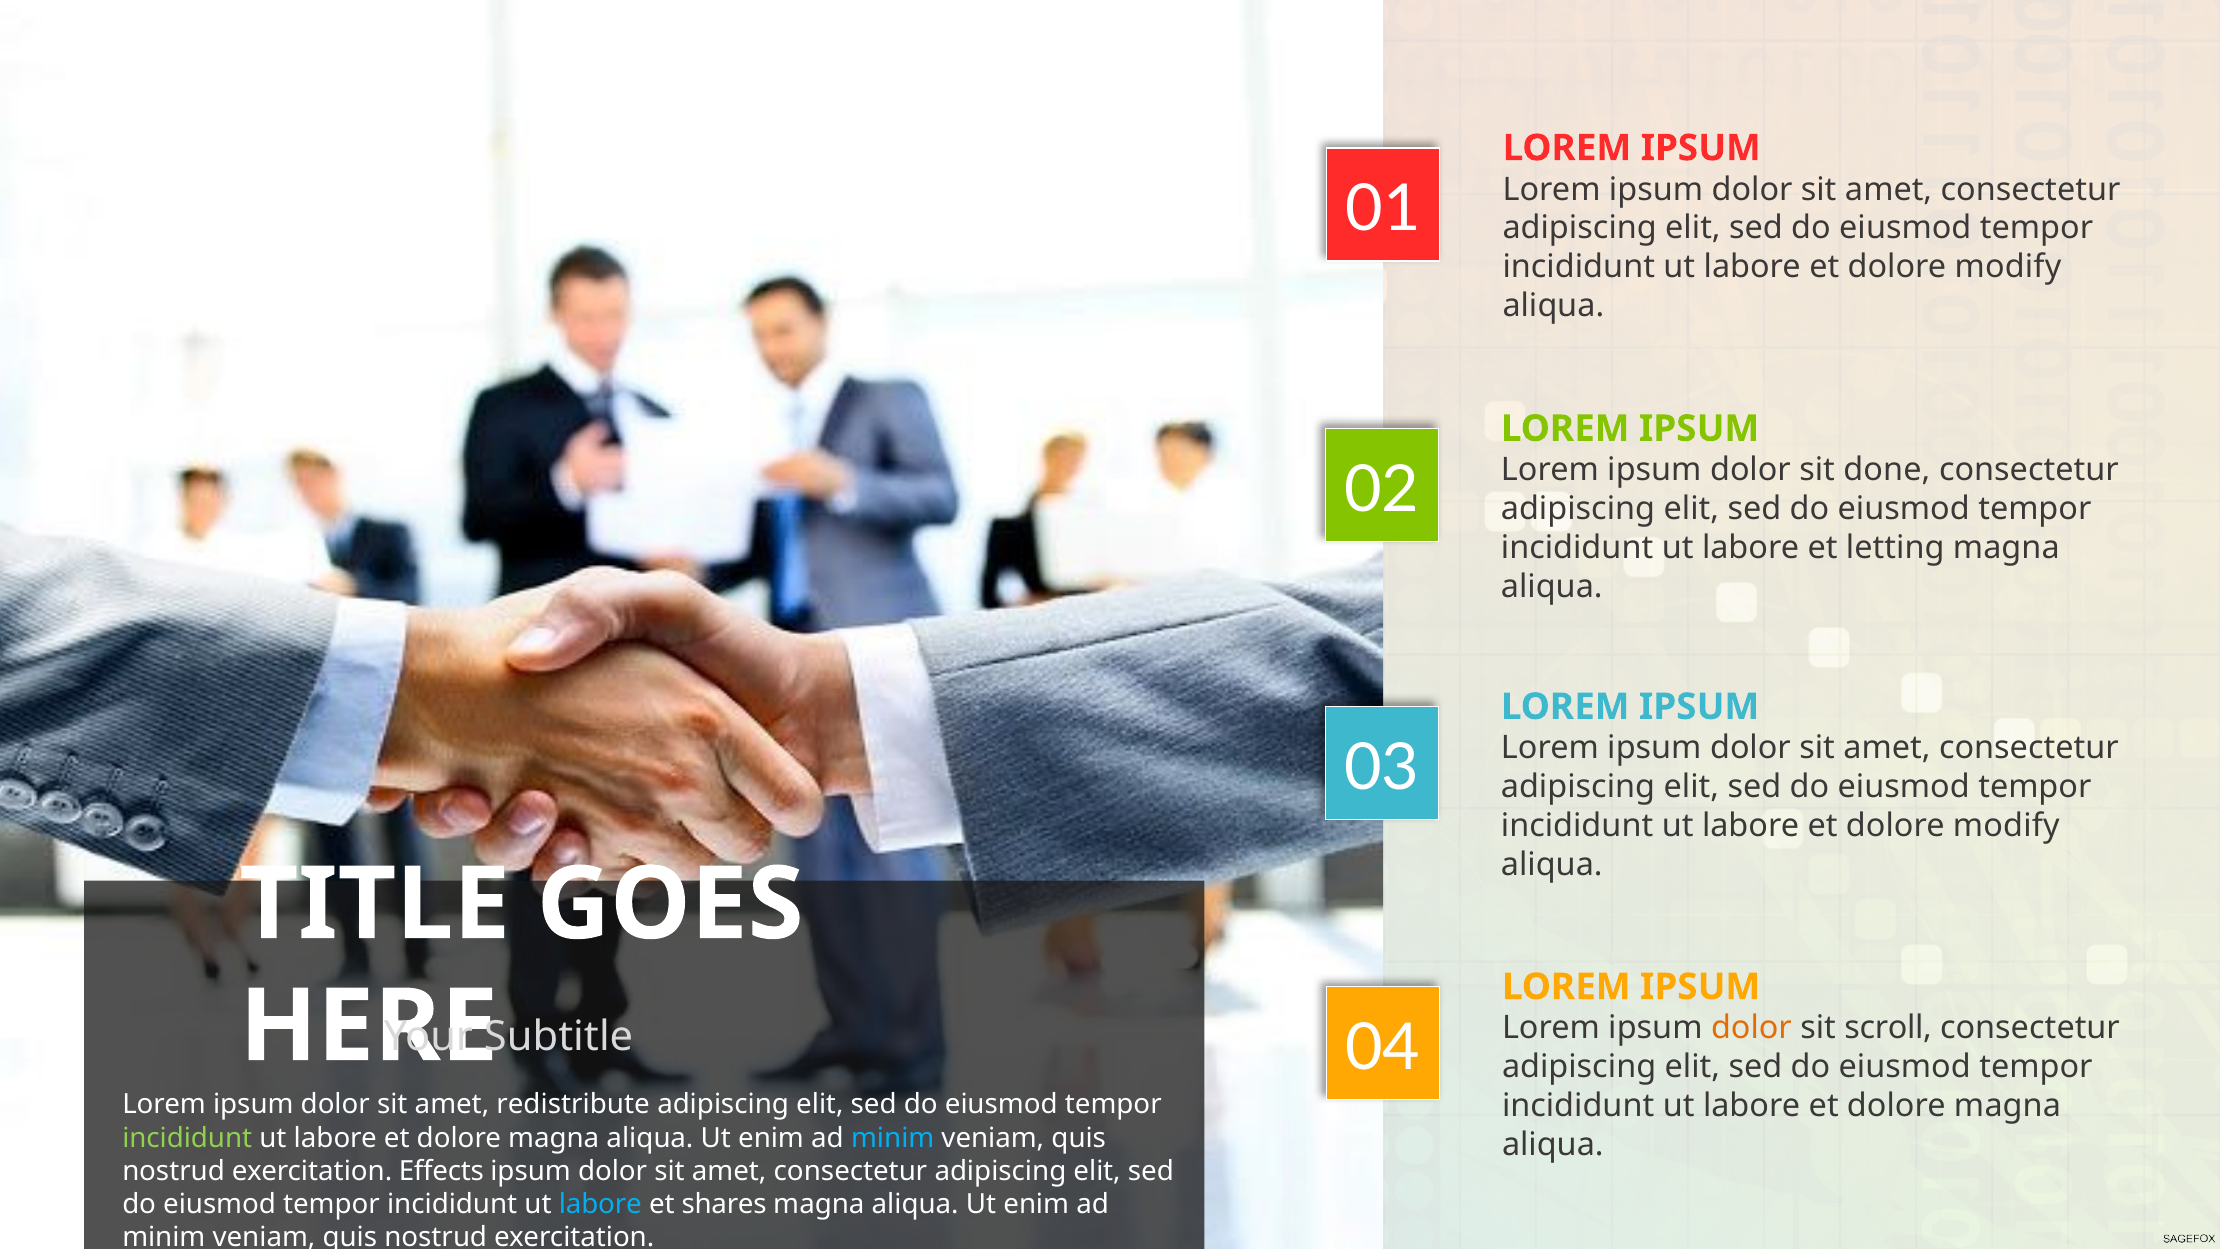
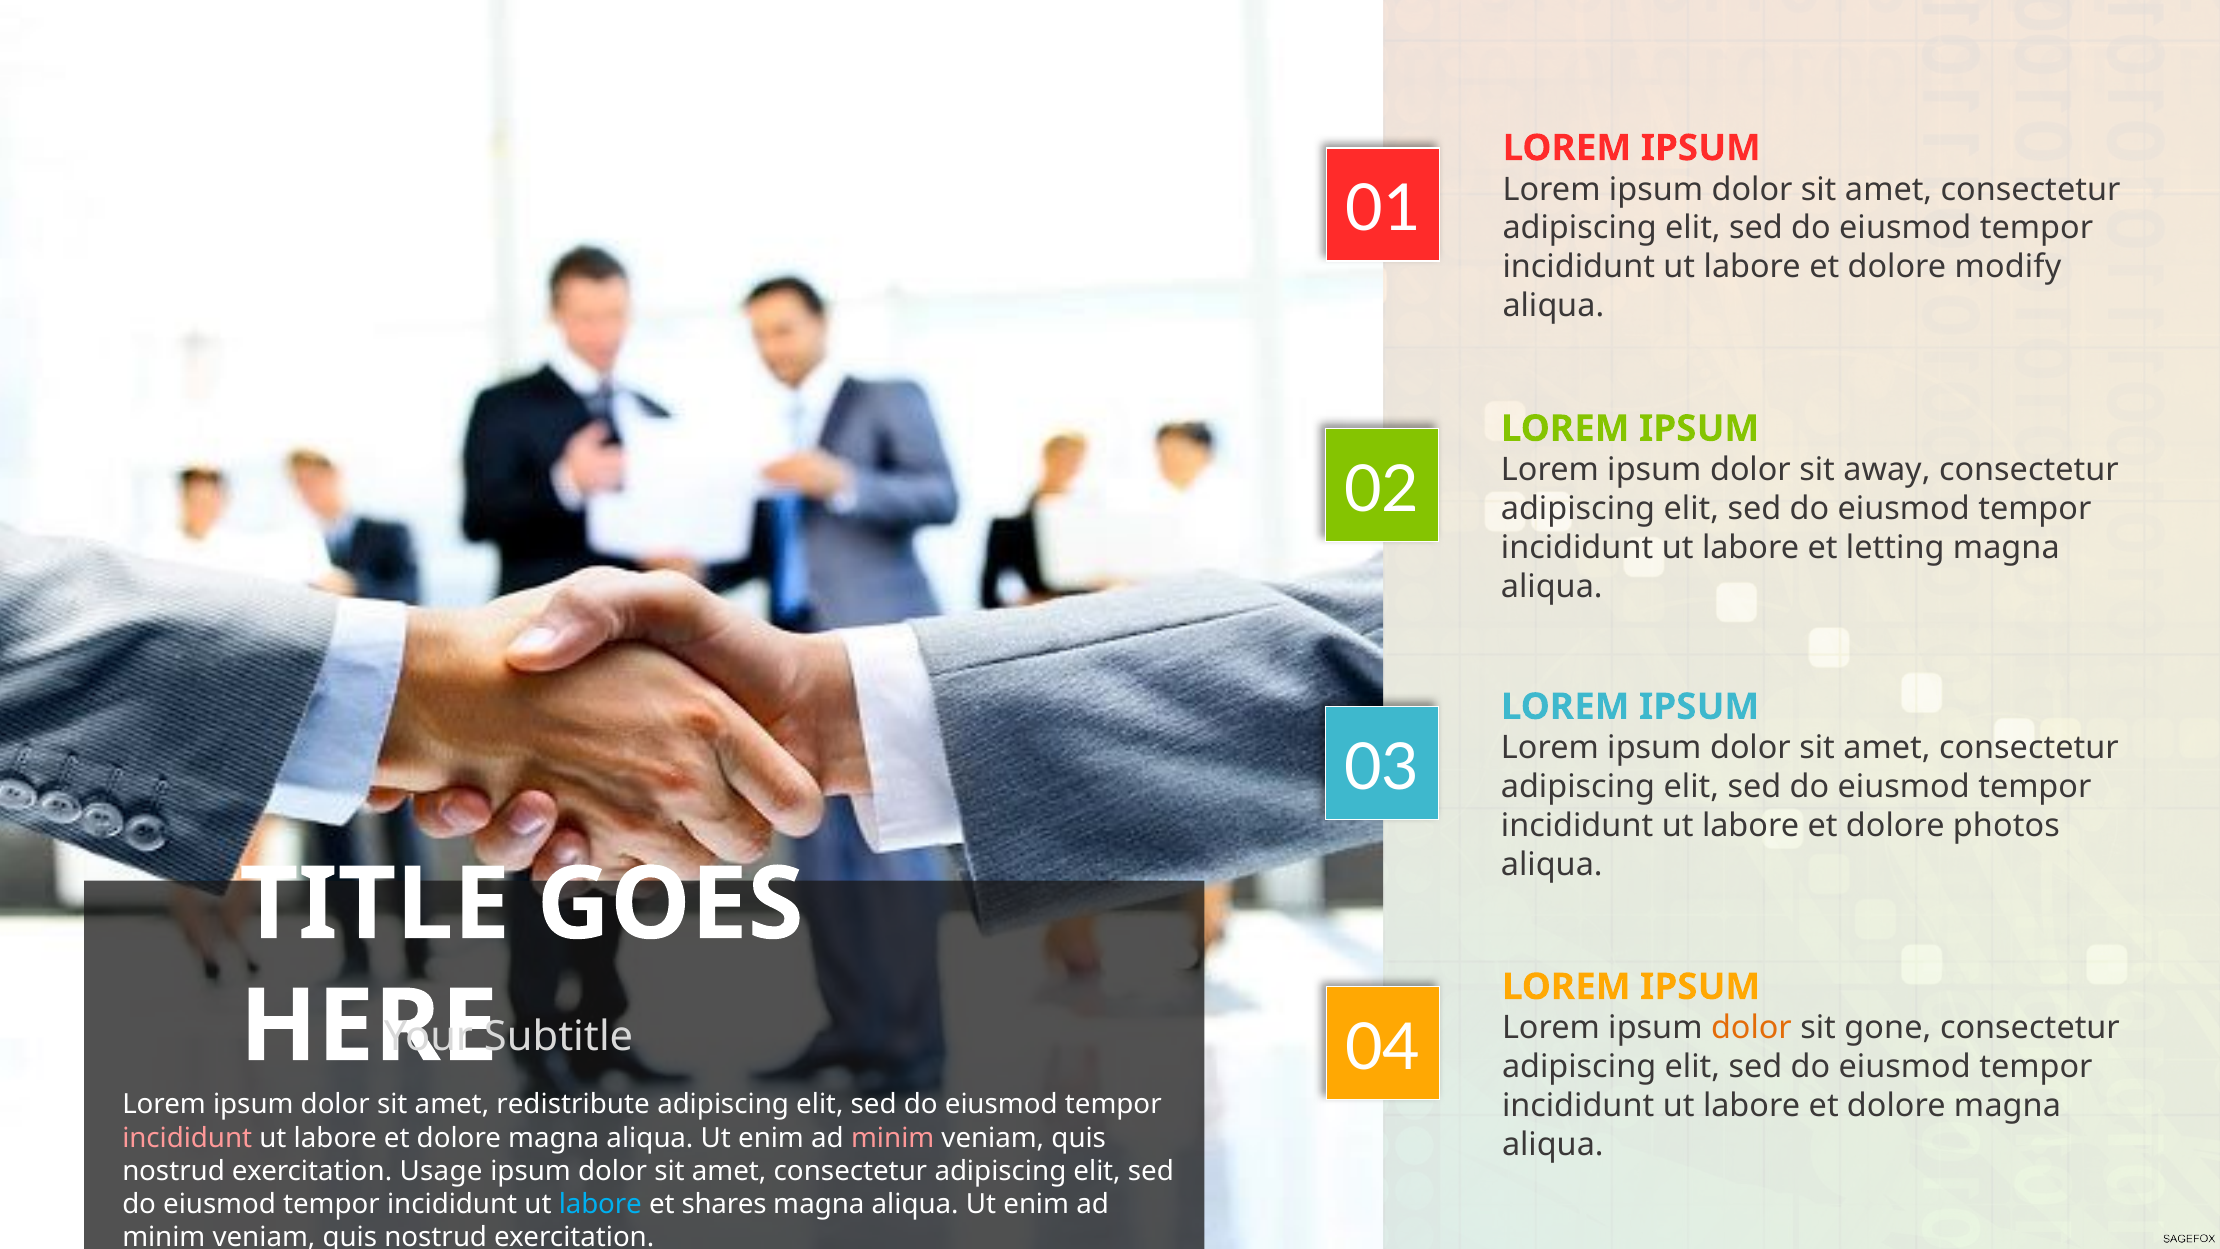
done: done -> away
modify at (2006, 826): modify -> photos
scroll: scroll -> gone
incididunt at (187, 1138) colour: light green -> pink
minim at (893, 1138) colour: light blue -> pink
Effects: Effects -> Usage
